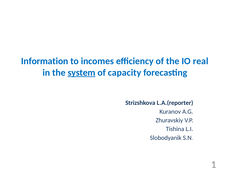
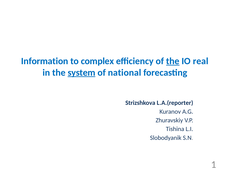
incomes: incomes -> complex
the at (173, 61) underline: none -> present
capacity: capacity -> national
